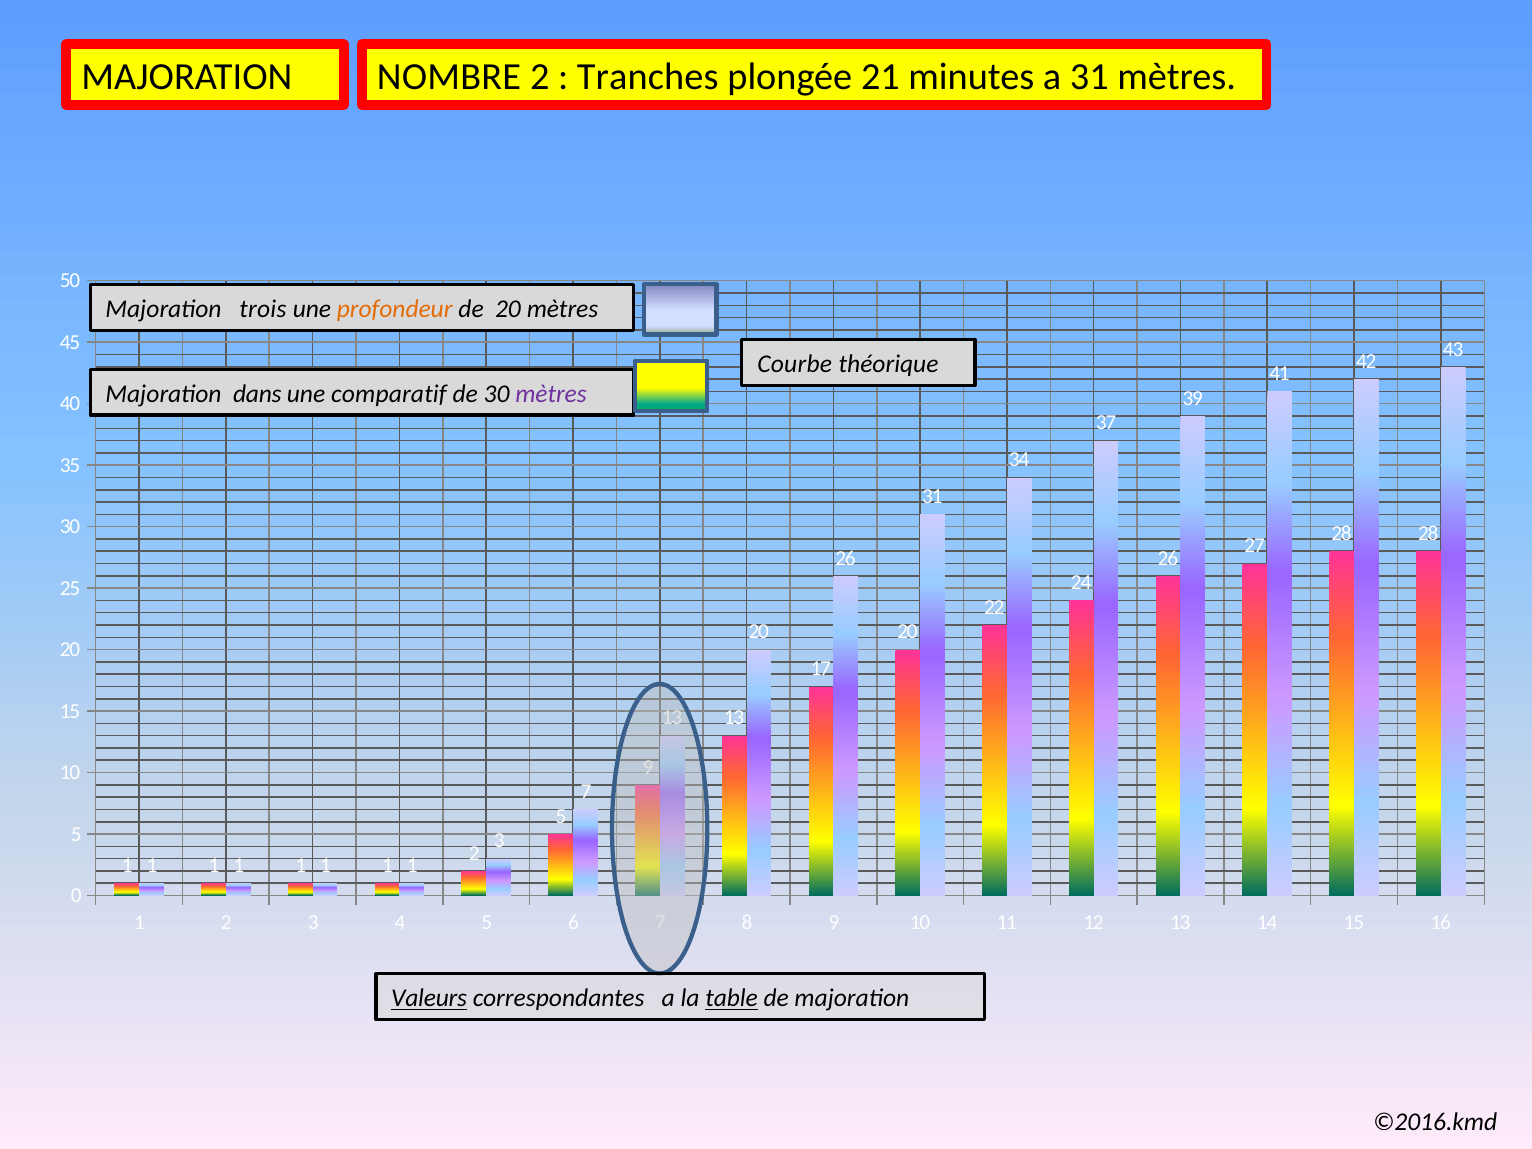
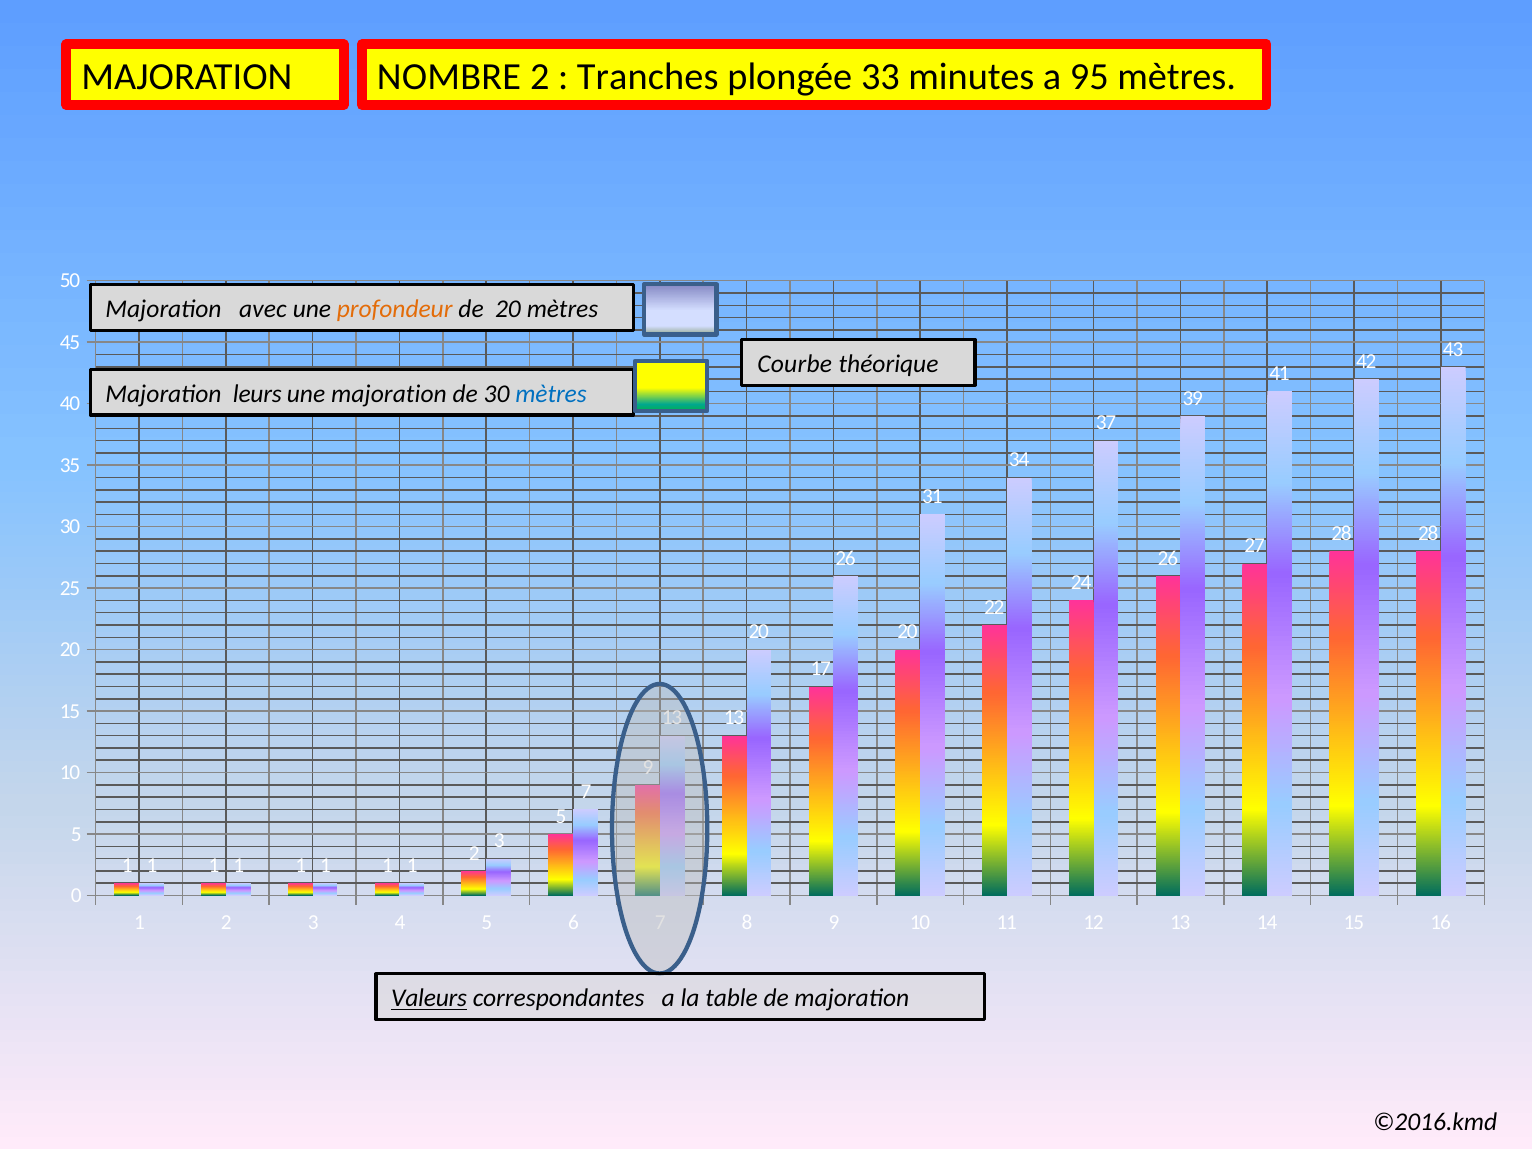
21: 21 -> 33
a 31: 31 -> 95
trois: trois -> avec
dans: dans -> leurs
une comparatif: comparatif -> majoration
mètres at (551, 394) colour: purple -> blue
table underline: present -> none
